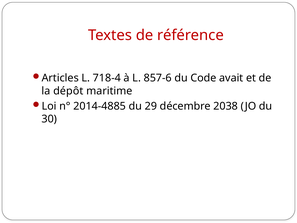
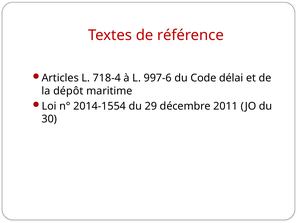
857-6: 857-6 -> 997-6
avait: avait -> délai
2014-4885: 2014-4885 -> 2014-1554
2038: 2038 -> 2011
